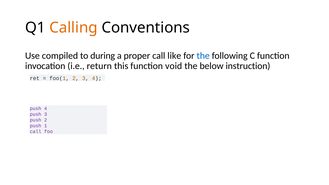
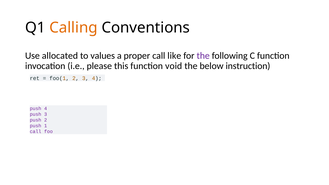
compiled: compiled -> allocated
during: during -> values
the at (203, 56) colour: blue -> purple
return: return -> please
